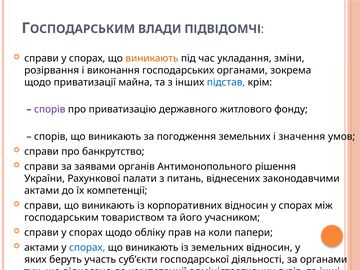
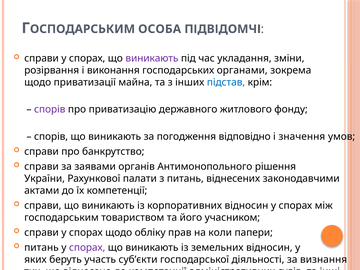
ВЛАДИ: ВЛАДИ -> ОСОБА
виникають at (152, 58) colour: orange -> purple
погодження земельних: земельних -> відповідно
актами at (42, 248): актами -> питань
спорах at (87, 248) colour: blue -> purple
за органами: органами -> визнання
